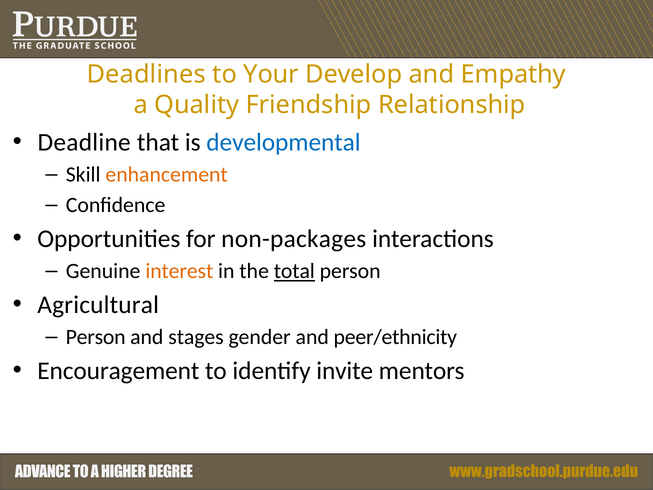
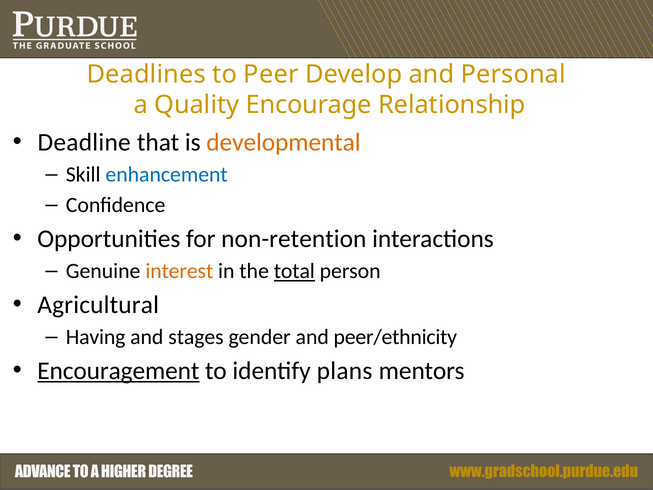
Your: Your -> Peer
Empathy: Empathy -> Personal
Friendship: Friendship -> Encourage
developmental colour: blue -> orange
enhancement colour: orange -> blue
non-packages: non-packages -> non-retention
Person at (96, 337): Person -> Having
Encouragement underline: none -> present
invite: invite -> plans
